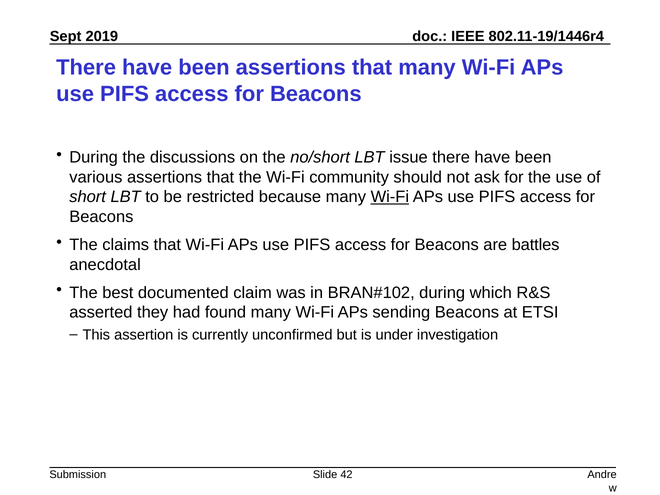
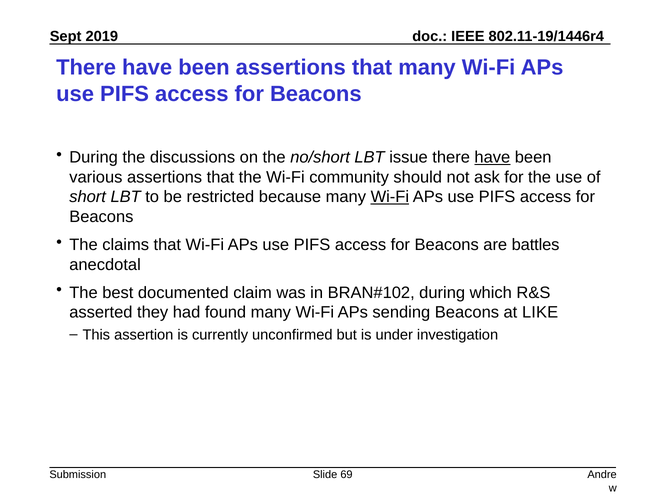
have at (492, 157) underline: none -> present
ETSI: ETSI -> LIKE
42: 42 -> 69
